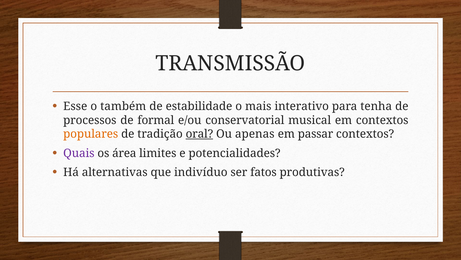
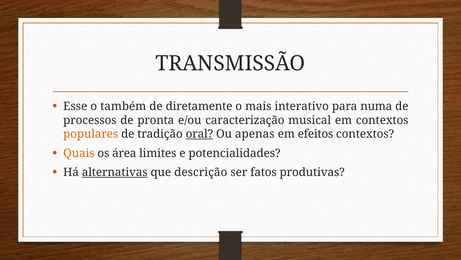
estabilidade: estabilidade -> diretamente
tenha: tenha -> numa
formal: formal -> pronta
conservatorial: conservatorial -> caracterização
passar: passar -> efeitos
Quais colour: purple -> orange
alternativas underline: none -> present
indivíduo: indivíduo -> descrição
